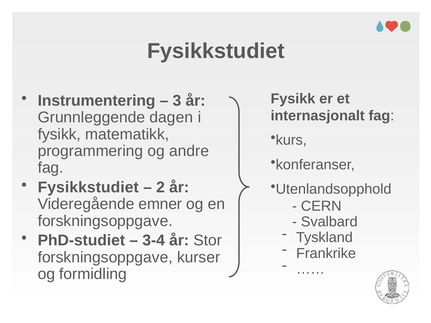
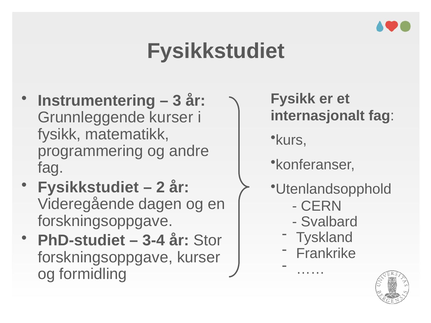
Grunnleggende dagen: dagen -> kurser
emner: emner -> dagen
